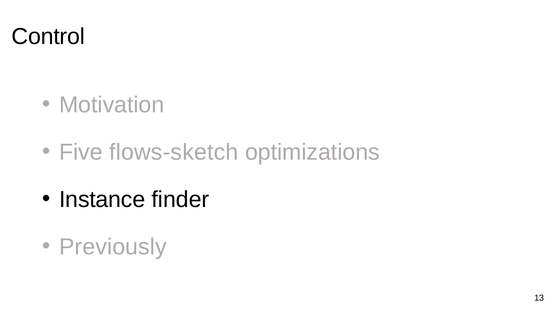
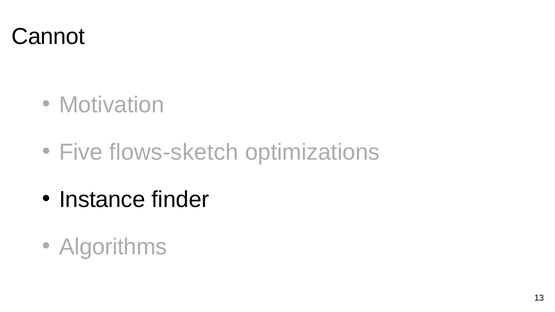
Control: Control -> Cannot
Previously: Previously -> Algorithms
